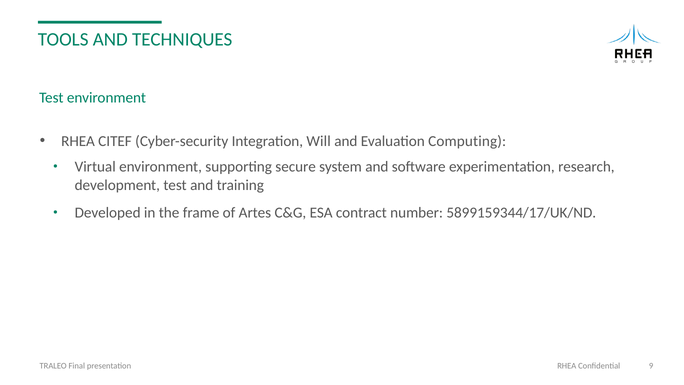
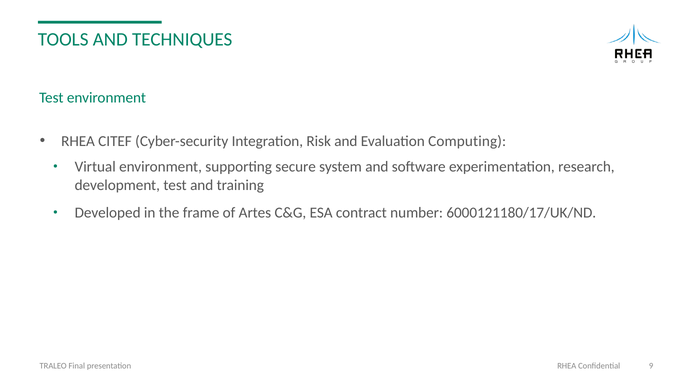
Will: Will -> Risk
5899159344/17/UK/ND: 5899159344/17/UK/ND -> 6000121180/17/UK/ND
